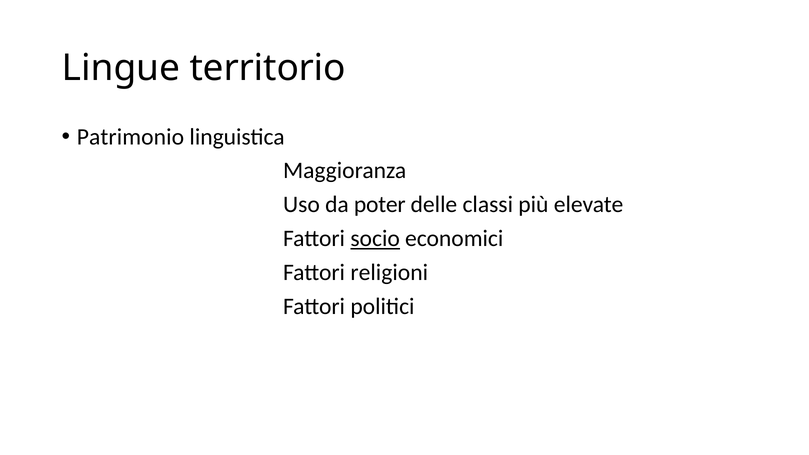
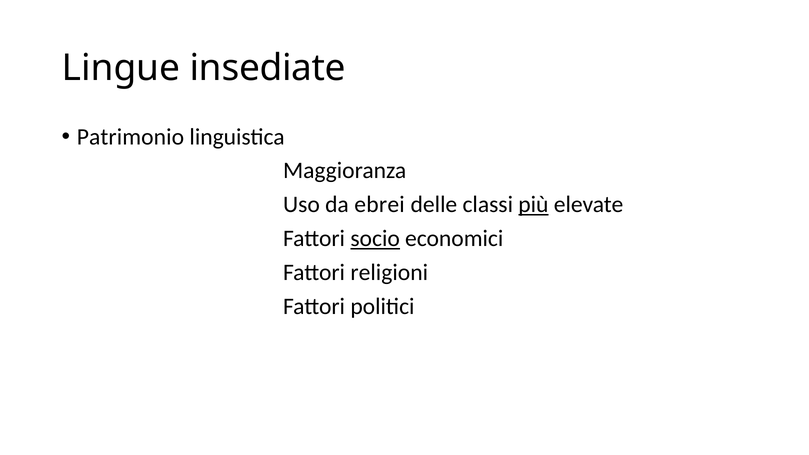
territorio: territorio -> insediate
poter: poter -> ebrei
più underline: none -> present
